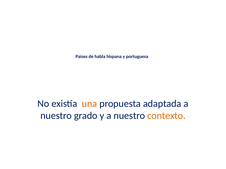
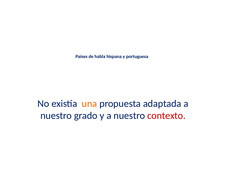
contexto colour: orange -> red
